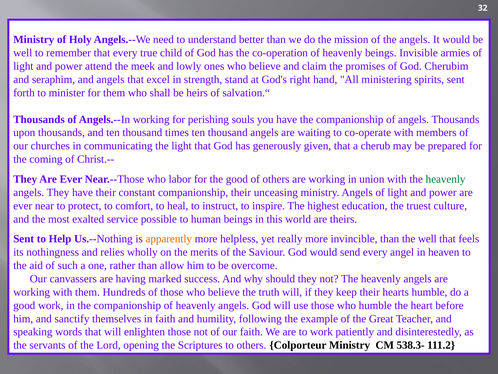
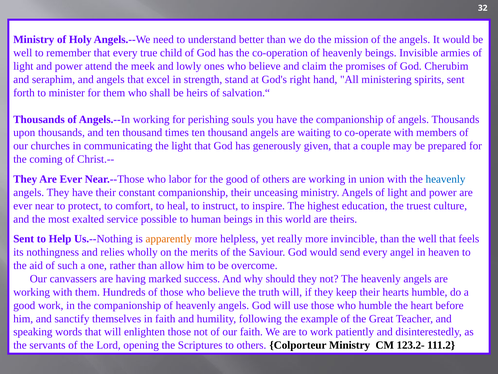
cherub: cherub -> couple
heavenly at (446, 179) colour: green -> blue
538.3-: 538.3- -> 123.2-
